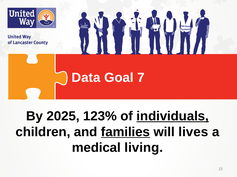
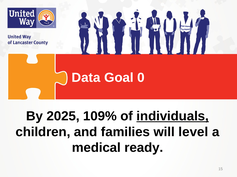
7: 7 -> 0
123%: 123% -> 109%
families underline: present -> none
lives: lives -> level
living: living -> ready
